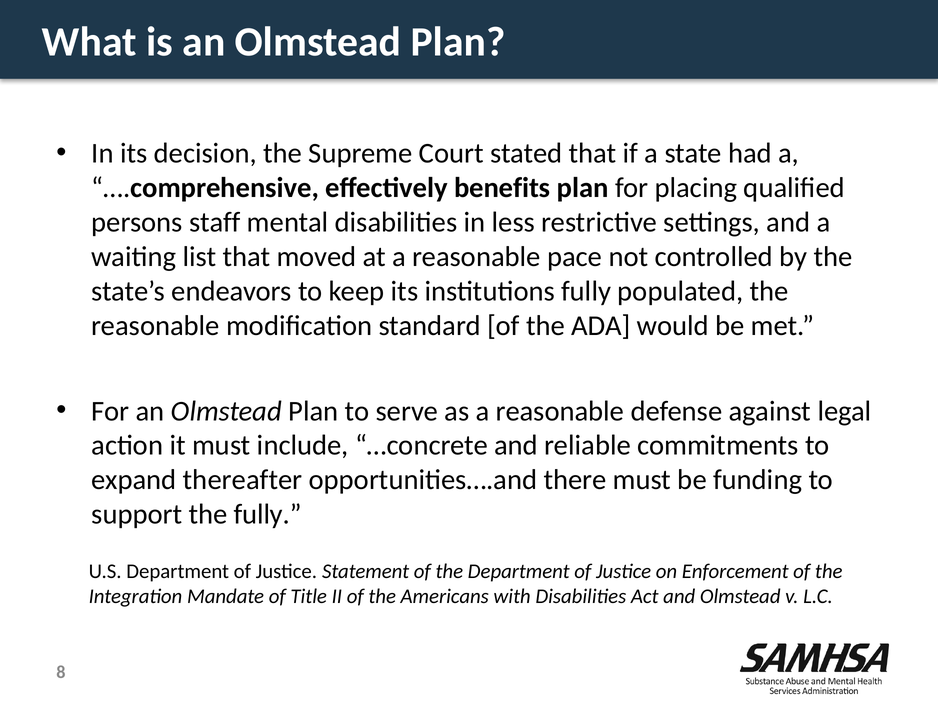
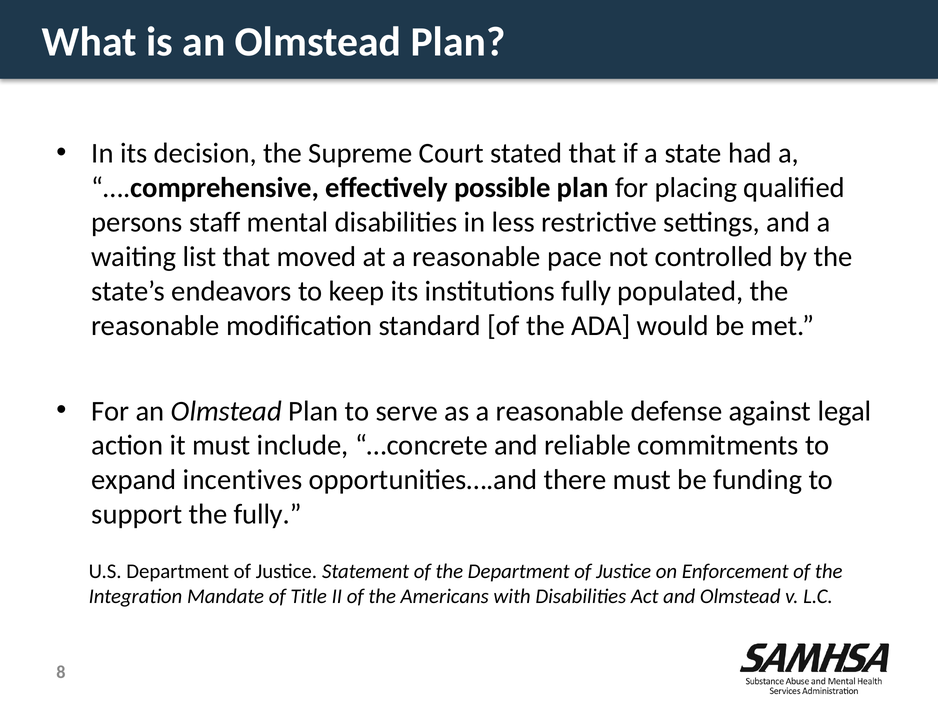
benefits: benefits -> possible
thereafter: thereafter -> incentives
